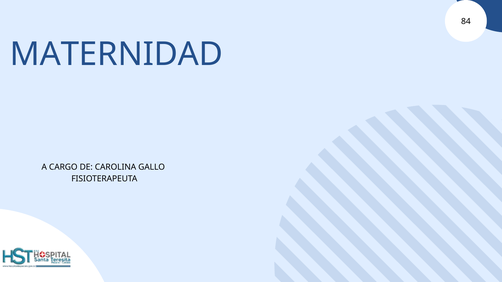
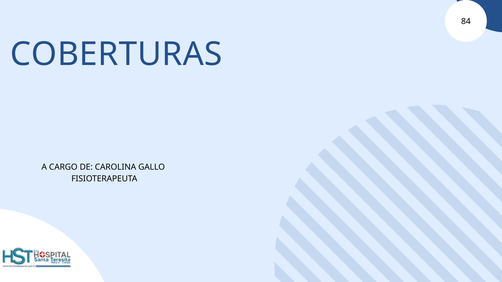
MATERNIDAD: MATERNIDAD -> COBERTURAS
